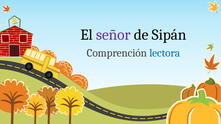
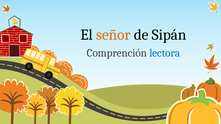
señor colour: purple -> orange
